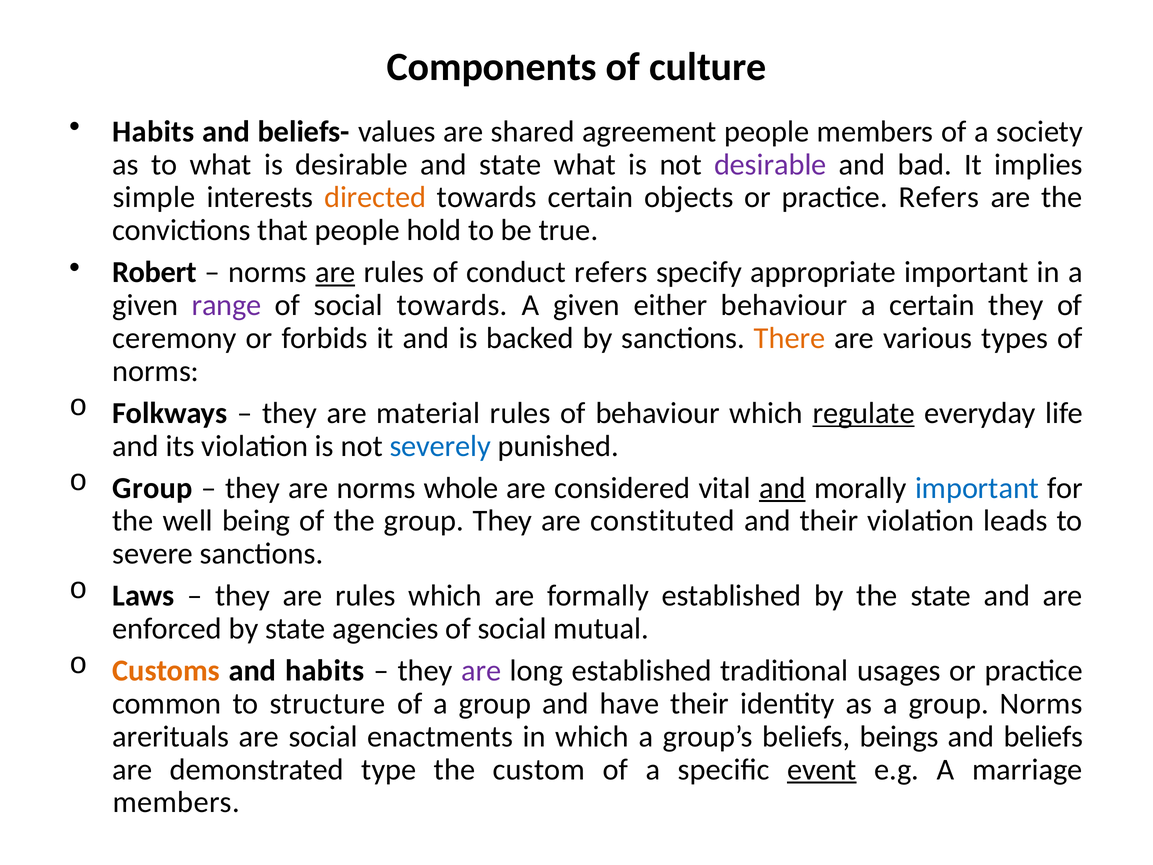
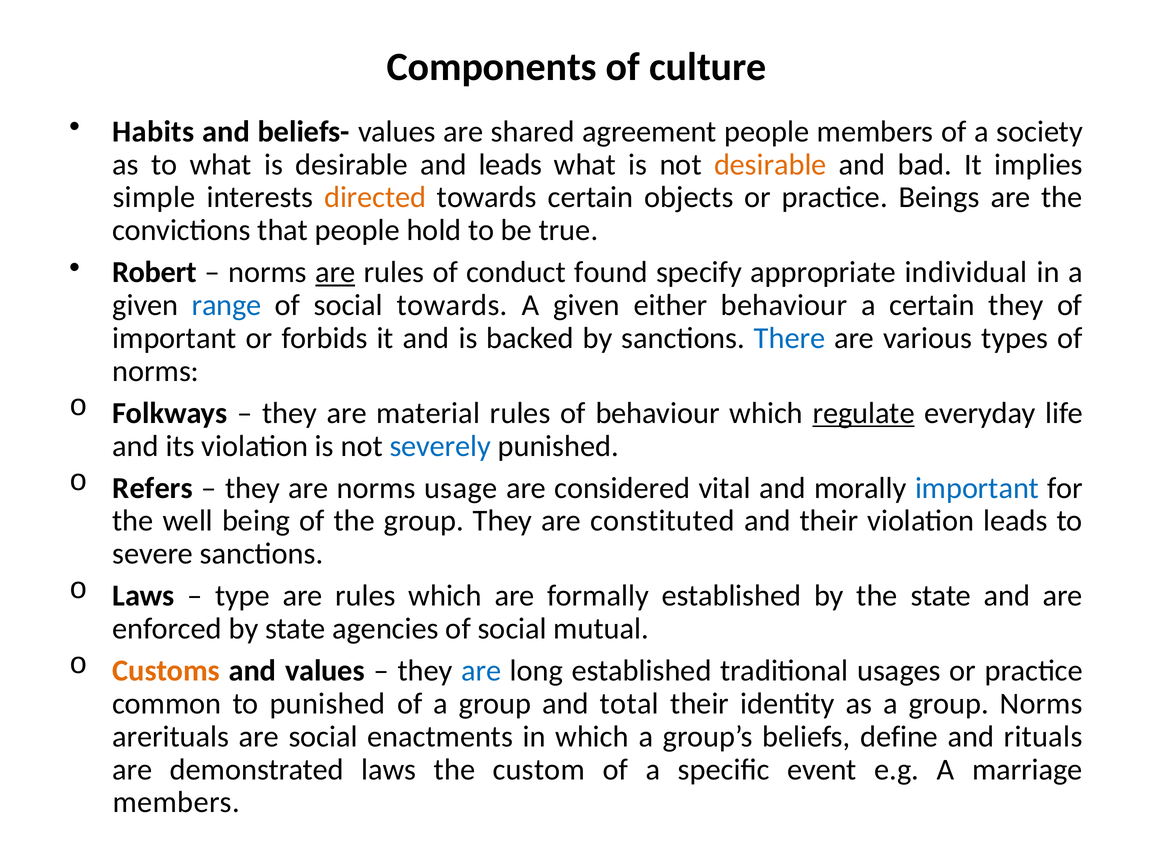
and state: state -> leads
desirable at (770, 165) colour: purple -> orange
practice Refers: Refers -> Beings
conduct refers: refers -> found
appropriate important: important -> individual
range colour: purple -> blue
ceremony at (174, 338): ceremony -> important
There colour: orange -> blue
Group at (153, 488): Group -> Refers
whole: whole -> usage
and at (782, 488) underline: present -> none
they at (243, 596): they -> type
and habits: habits -> values
are at (481, 671) colour: purple -> blue
to structure: structure -> punished
have: have -> total
beings: beings -> define
and beliefs: beliefs -> rituals
demonstrated type: type -> laws
event underline: present -> none
